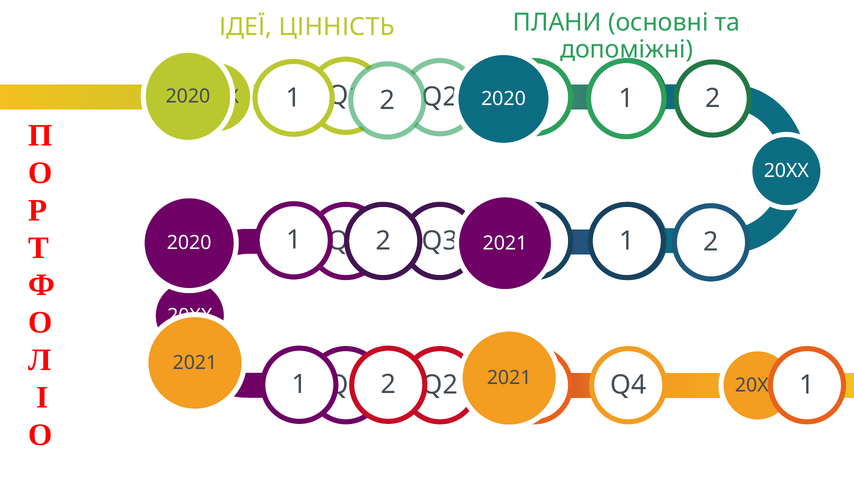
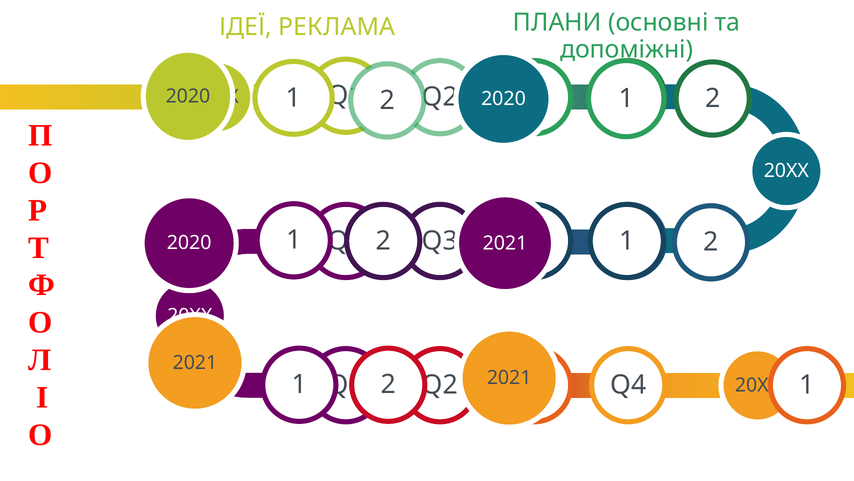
ЦІННІСТЬ: ЦІННІСТЬ -> РЕКЛАМА
